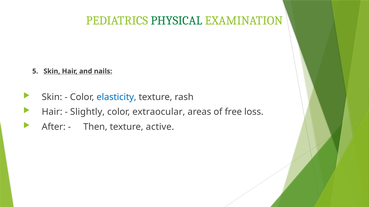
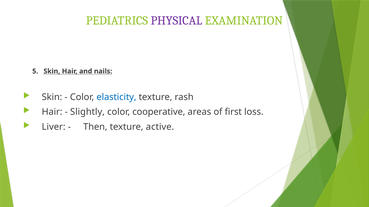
PHYSICAL colour: green -> purple
extraocular: extraocular -> cooperative
free: free -> first
After: After -> Liver
